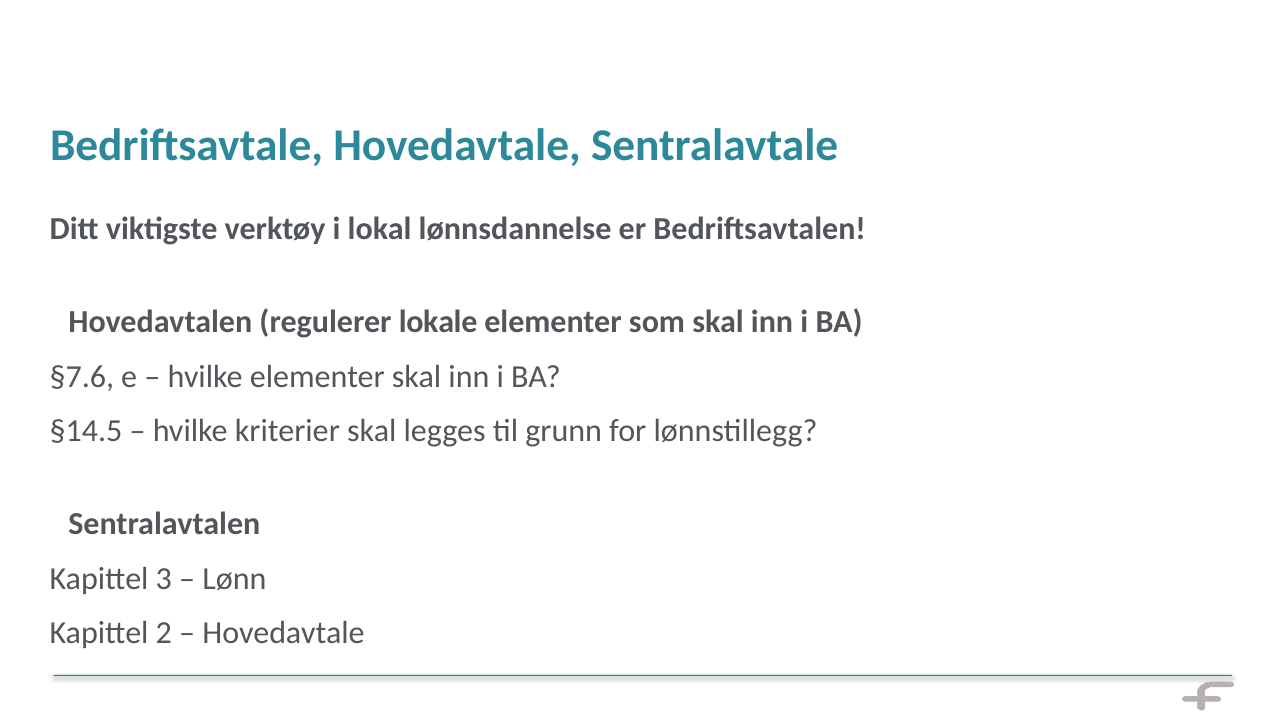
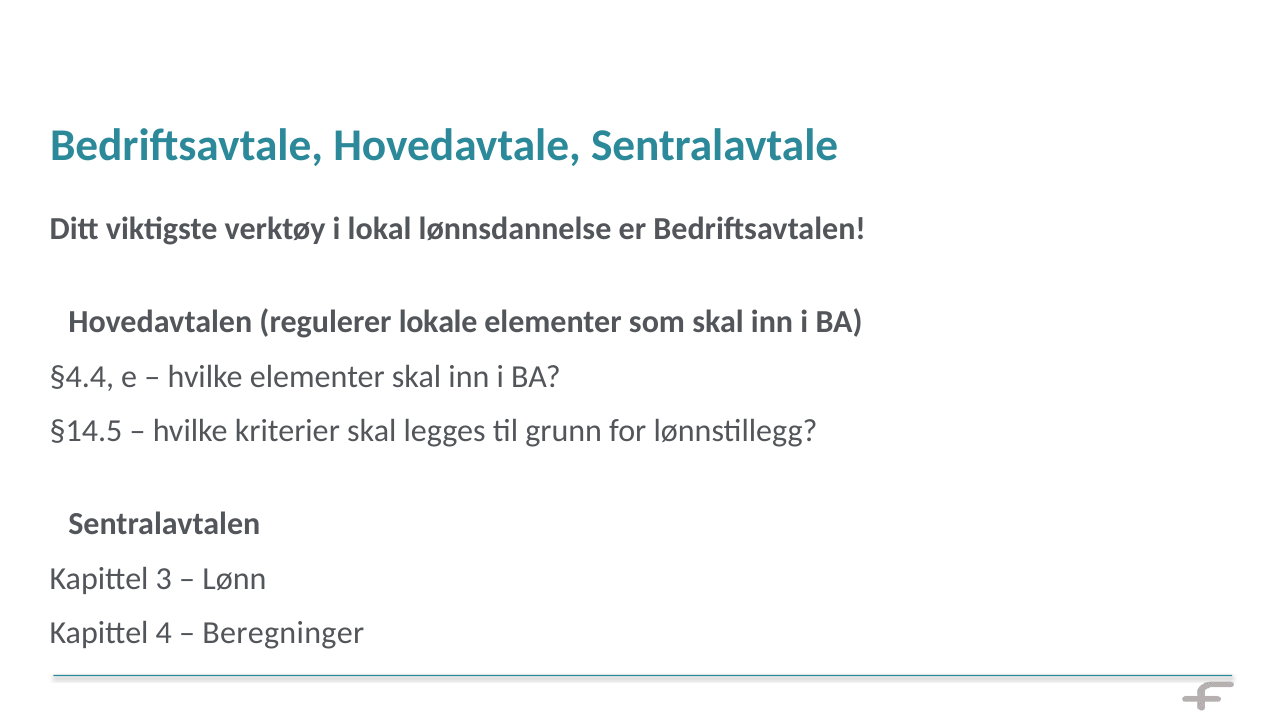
§7.6: §7.6 -> §4.4
2: 2 -> 4
Hovedavtale at (284, 633): Hovedavtale -> Beregninger
